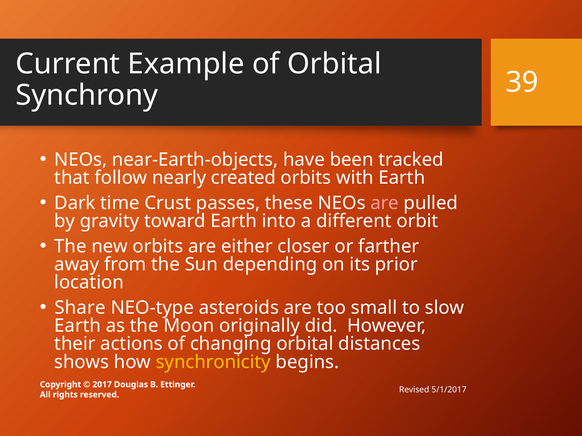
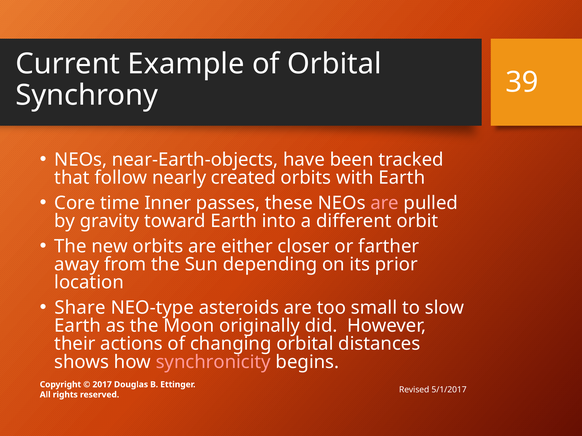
Dark: Dark -> Core
Crust: Crust -> Inner
synchronicity colour: yellow -> pink
